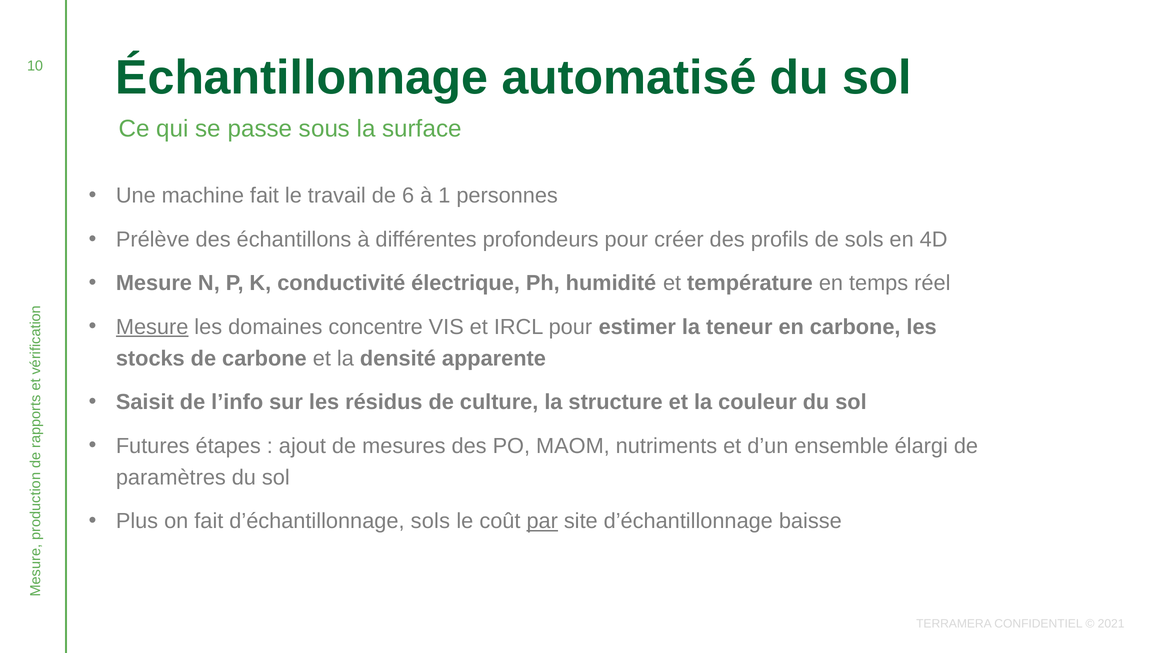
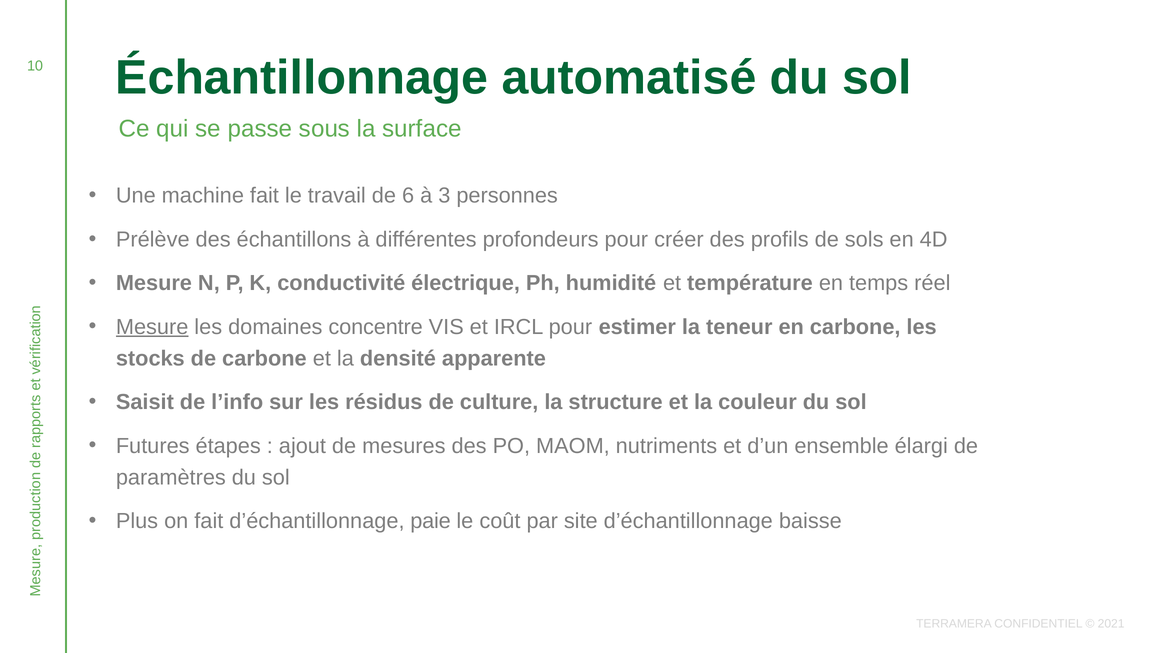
1: 1 -> 3
d’échantillonnage sols: sols -> paie
par underline: present -> none
